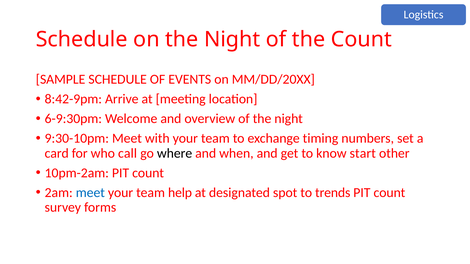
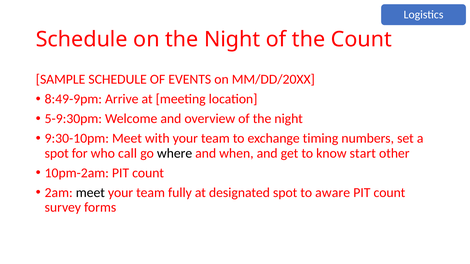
8:42-9pm: 8:42-9pm -> 8:49-9pm
6-9:30pm: 6-9:30pm -> 5-9:30pm
card at (57, 153): card -> spot
meet at (90, 193) colour: blue -> black
help: help -> fully
trends: trends -> aware
